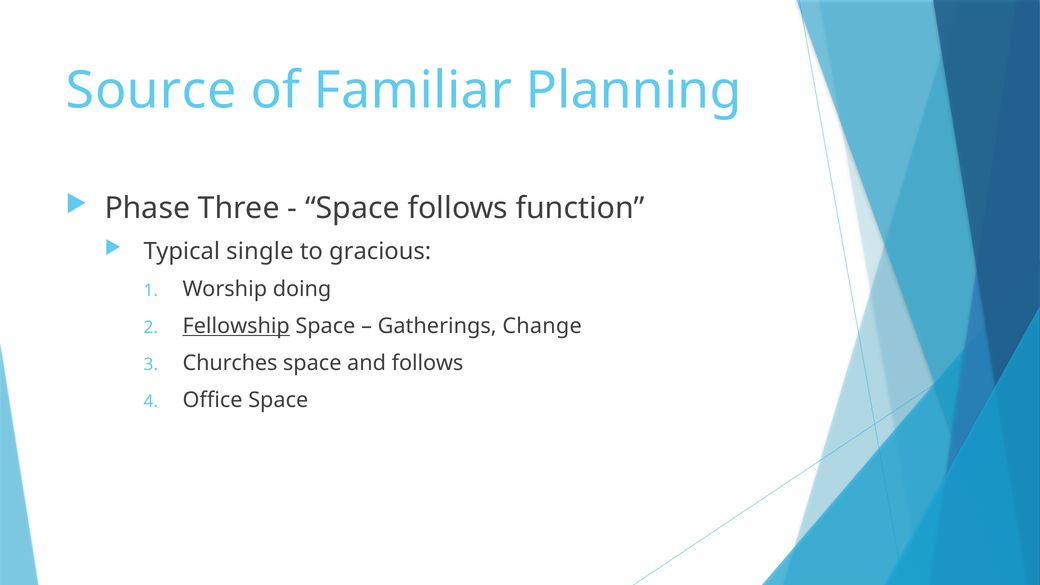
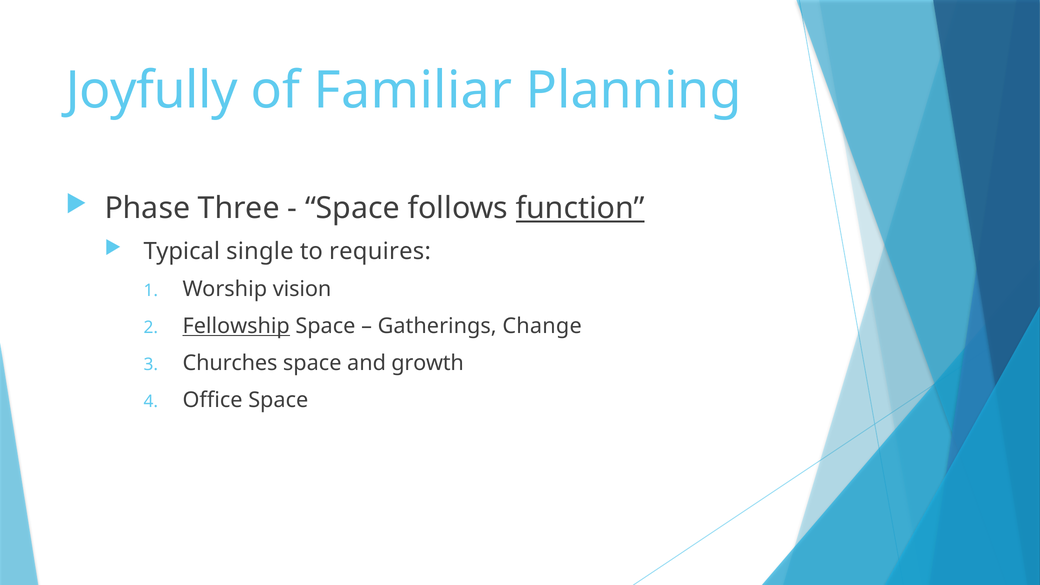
Source: Source -> Joyfully
function underline: none -> present
gracious: gracious -> requires
doing: doing -> vision
and follows: follows -> growth
